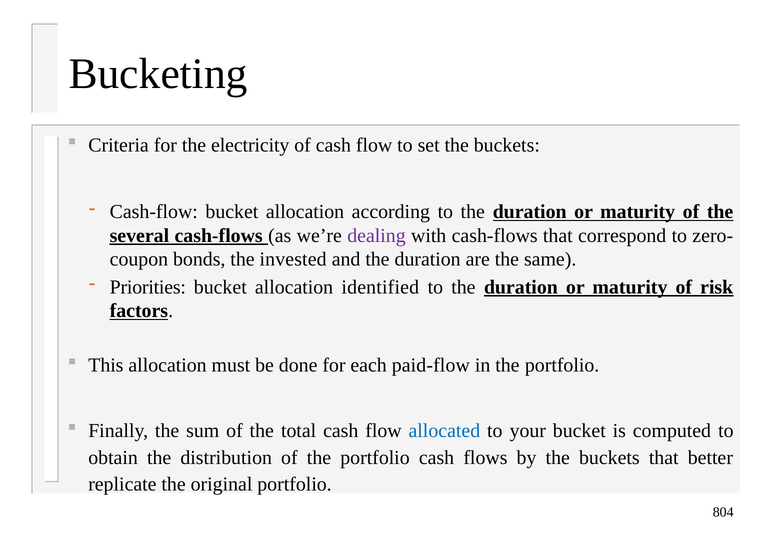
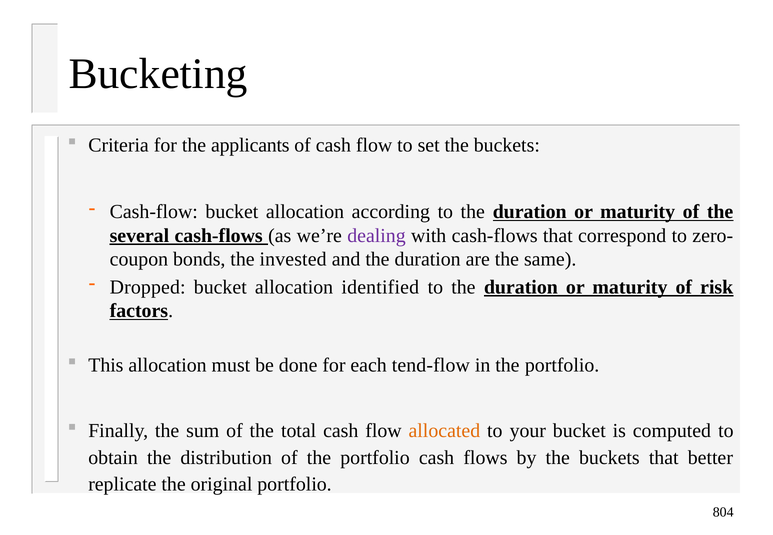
electricity: electricity -> applicants
Priorities: Priorities -> Dropped
paid-flow: paid-flow -> tend-flow
allocated colour: blue -> orange
